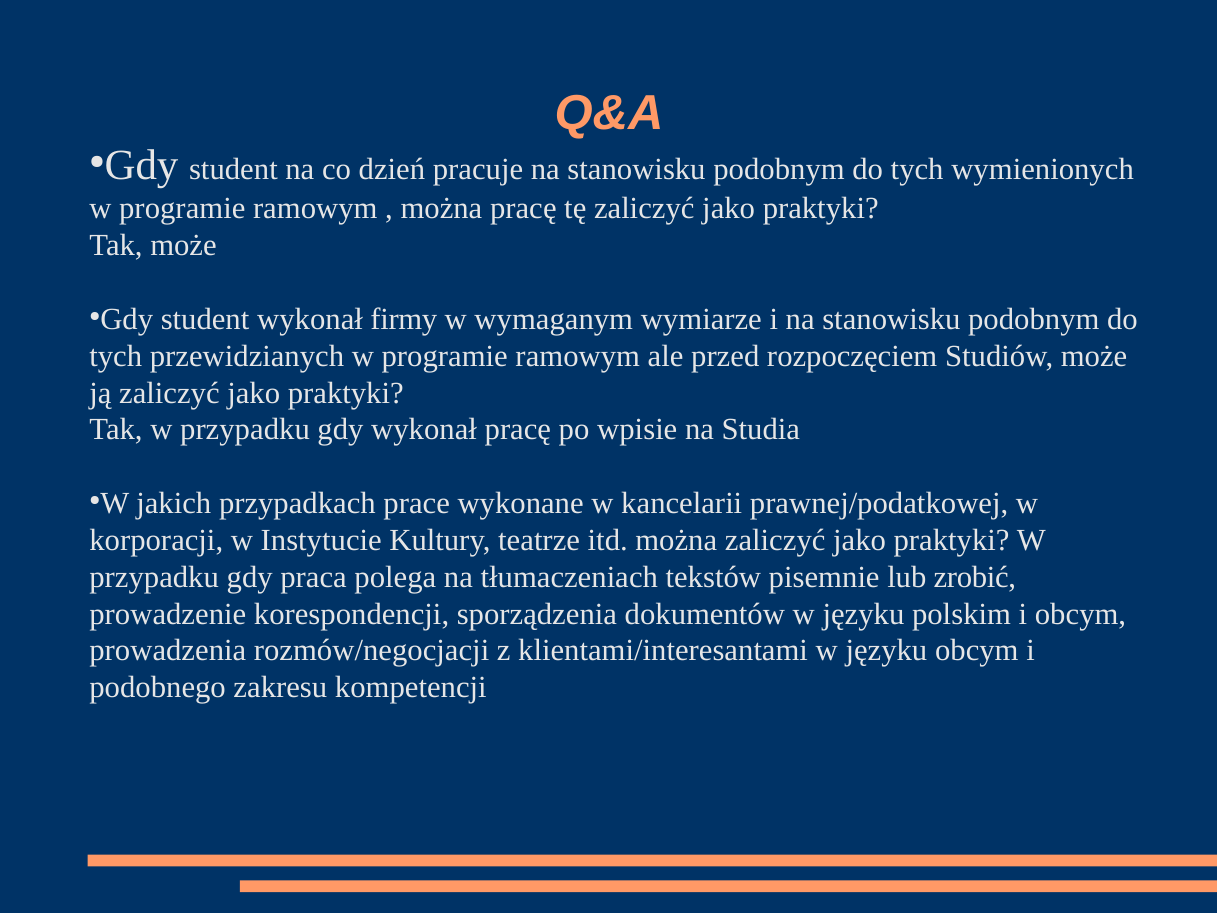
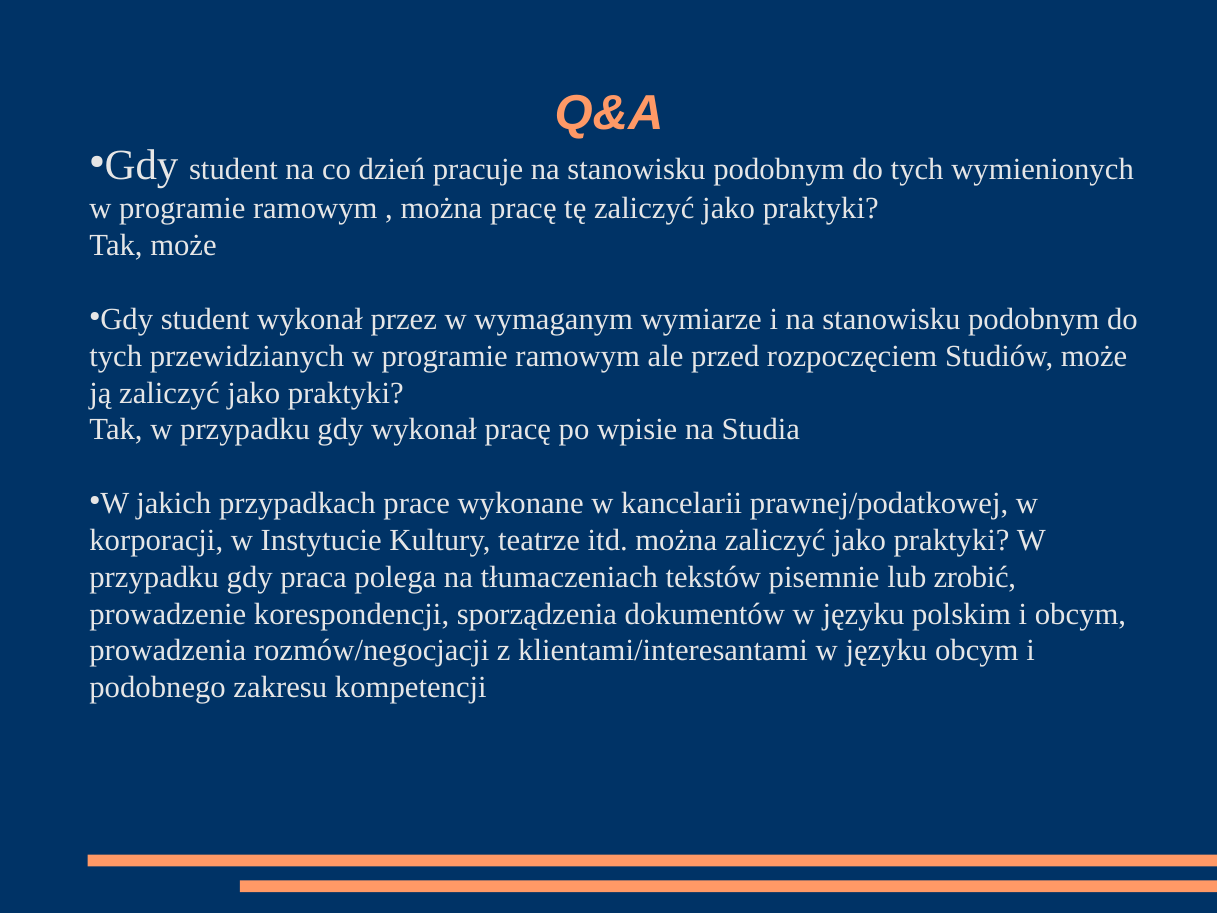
firmy: firmy -> przez
